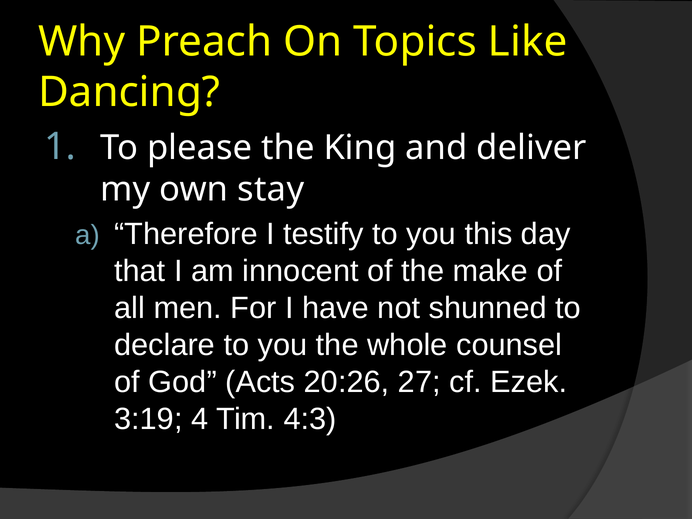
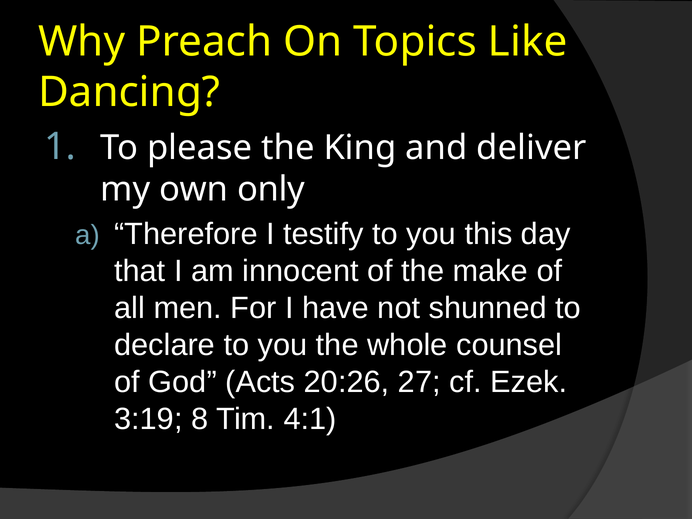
stay: stay -> only
4: 4 -> 8
4:3: 4:3 -> 4:1
